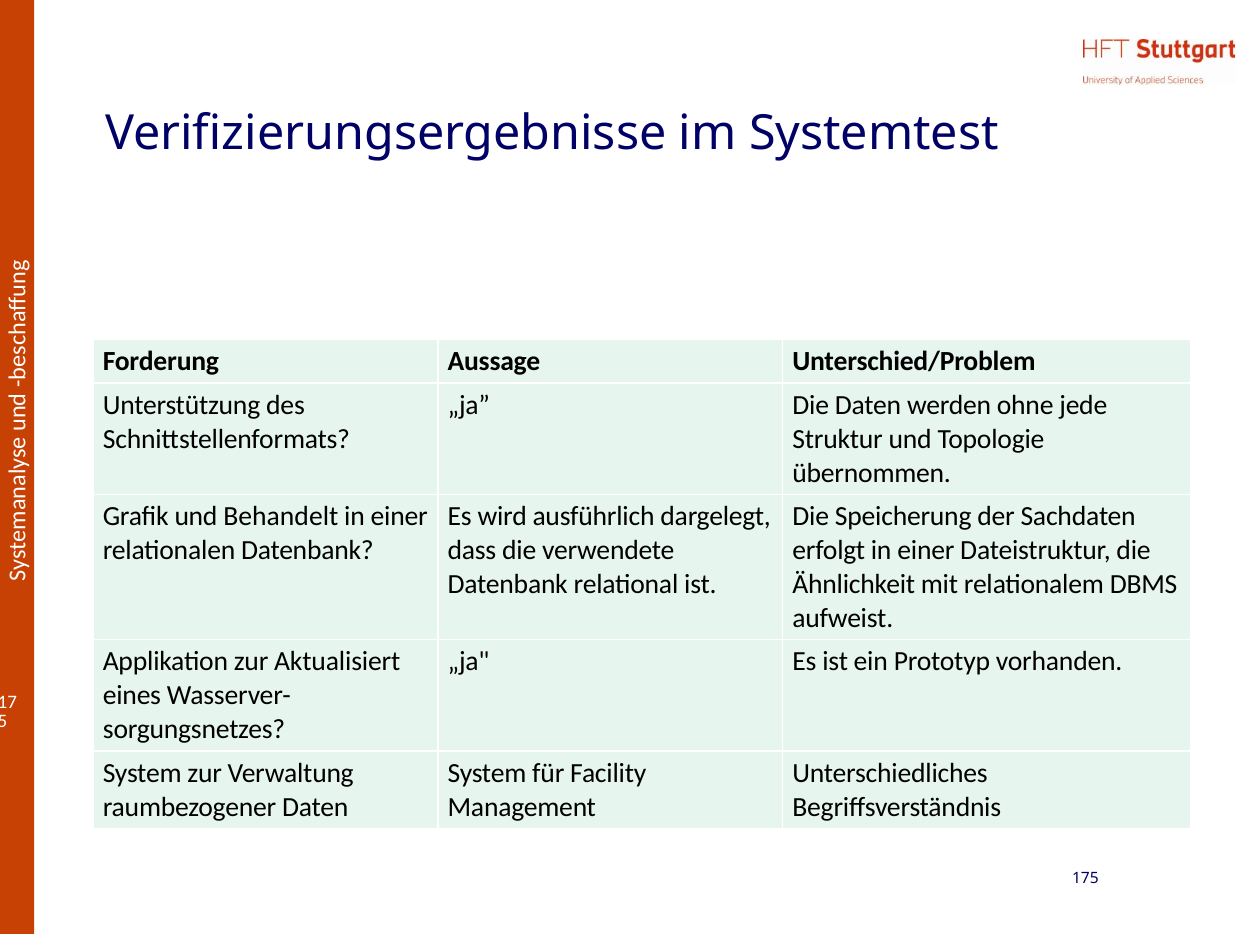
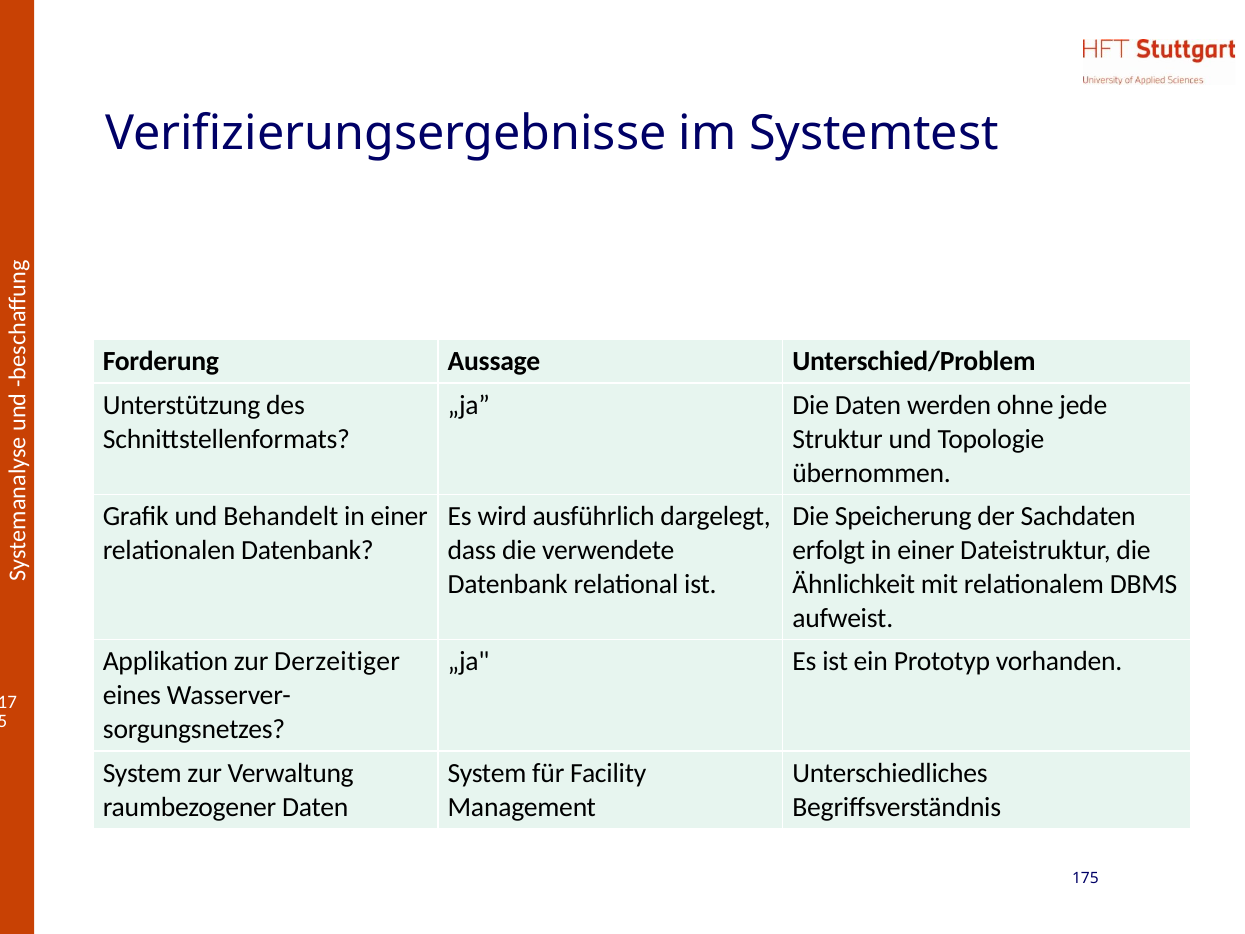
Aktualisiert: Aktualisiert -> Derzeitiger
